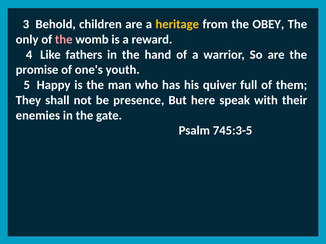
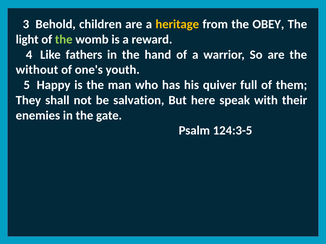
only: only -> light
the at (64, 39) colour: pink -> light green
promise: promise -> without
presence: presence -> salvation
745:3-5: 745:3-5 -> 124:3-5
